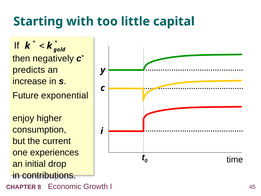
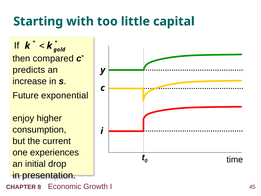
negatively: negatively -> compared
contributions: contributions -> presentation
